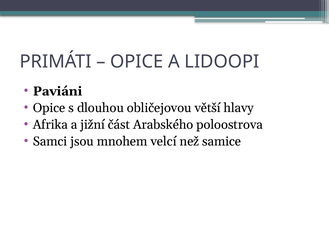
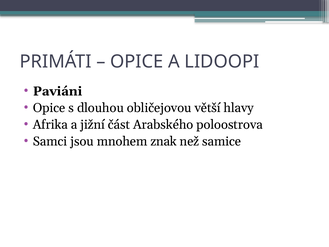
velcí: velcí -> znak
